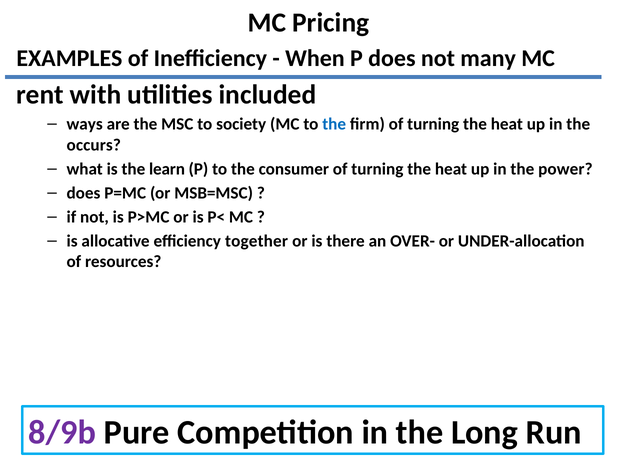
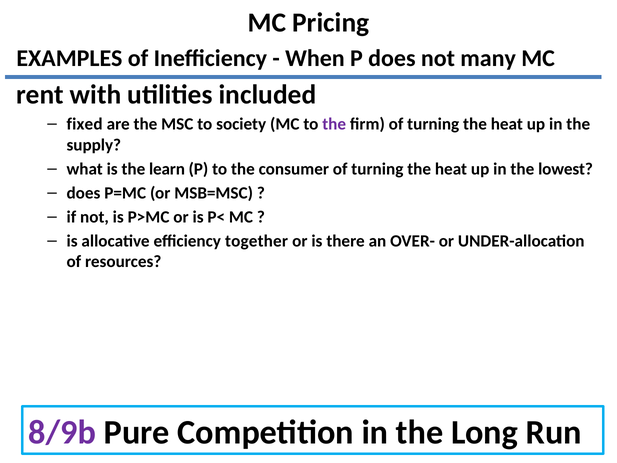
ways: ways -> fixed
the at (334, 124) colour: blue -> purple
occurs: occurs -> supply
power: power -> lowest
